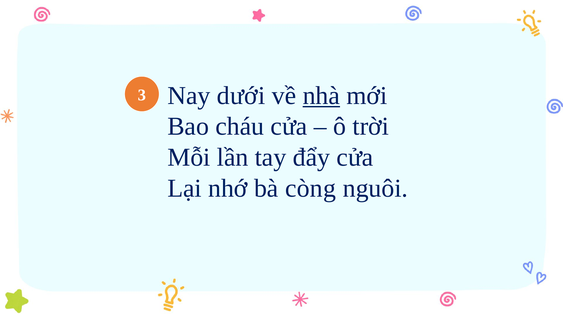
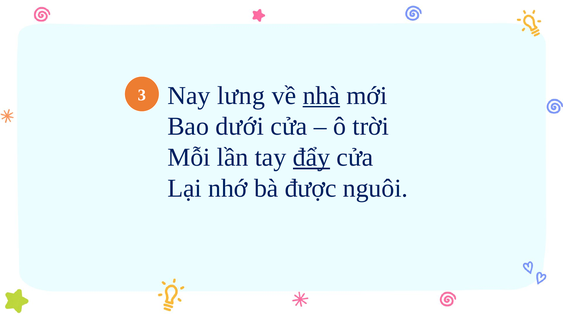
dưới: dưới -> lưng
cháu: cháu -> dưới
đẩy underline: none -> present
còng: còng -> được
